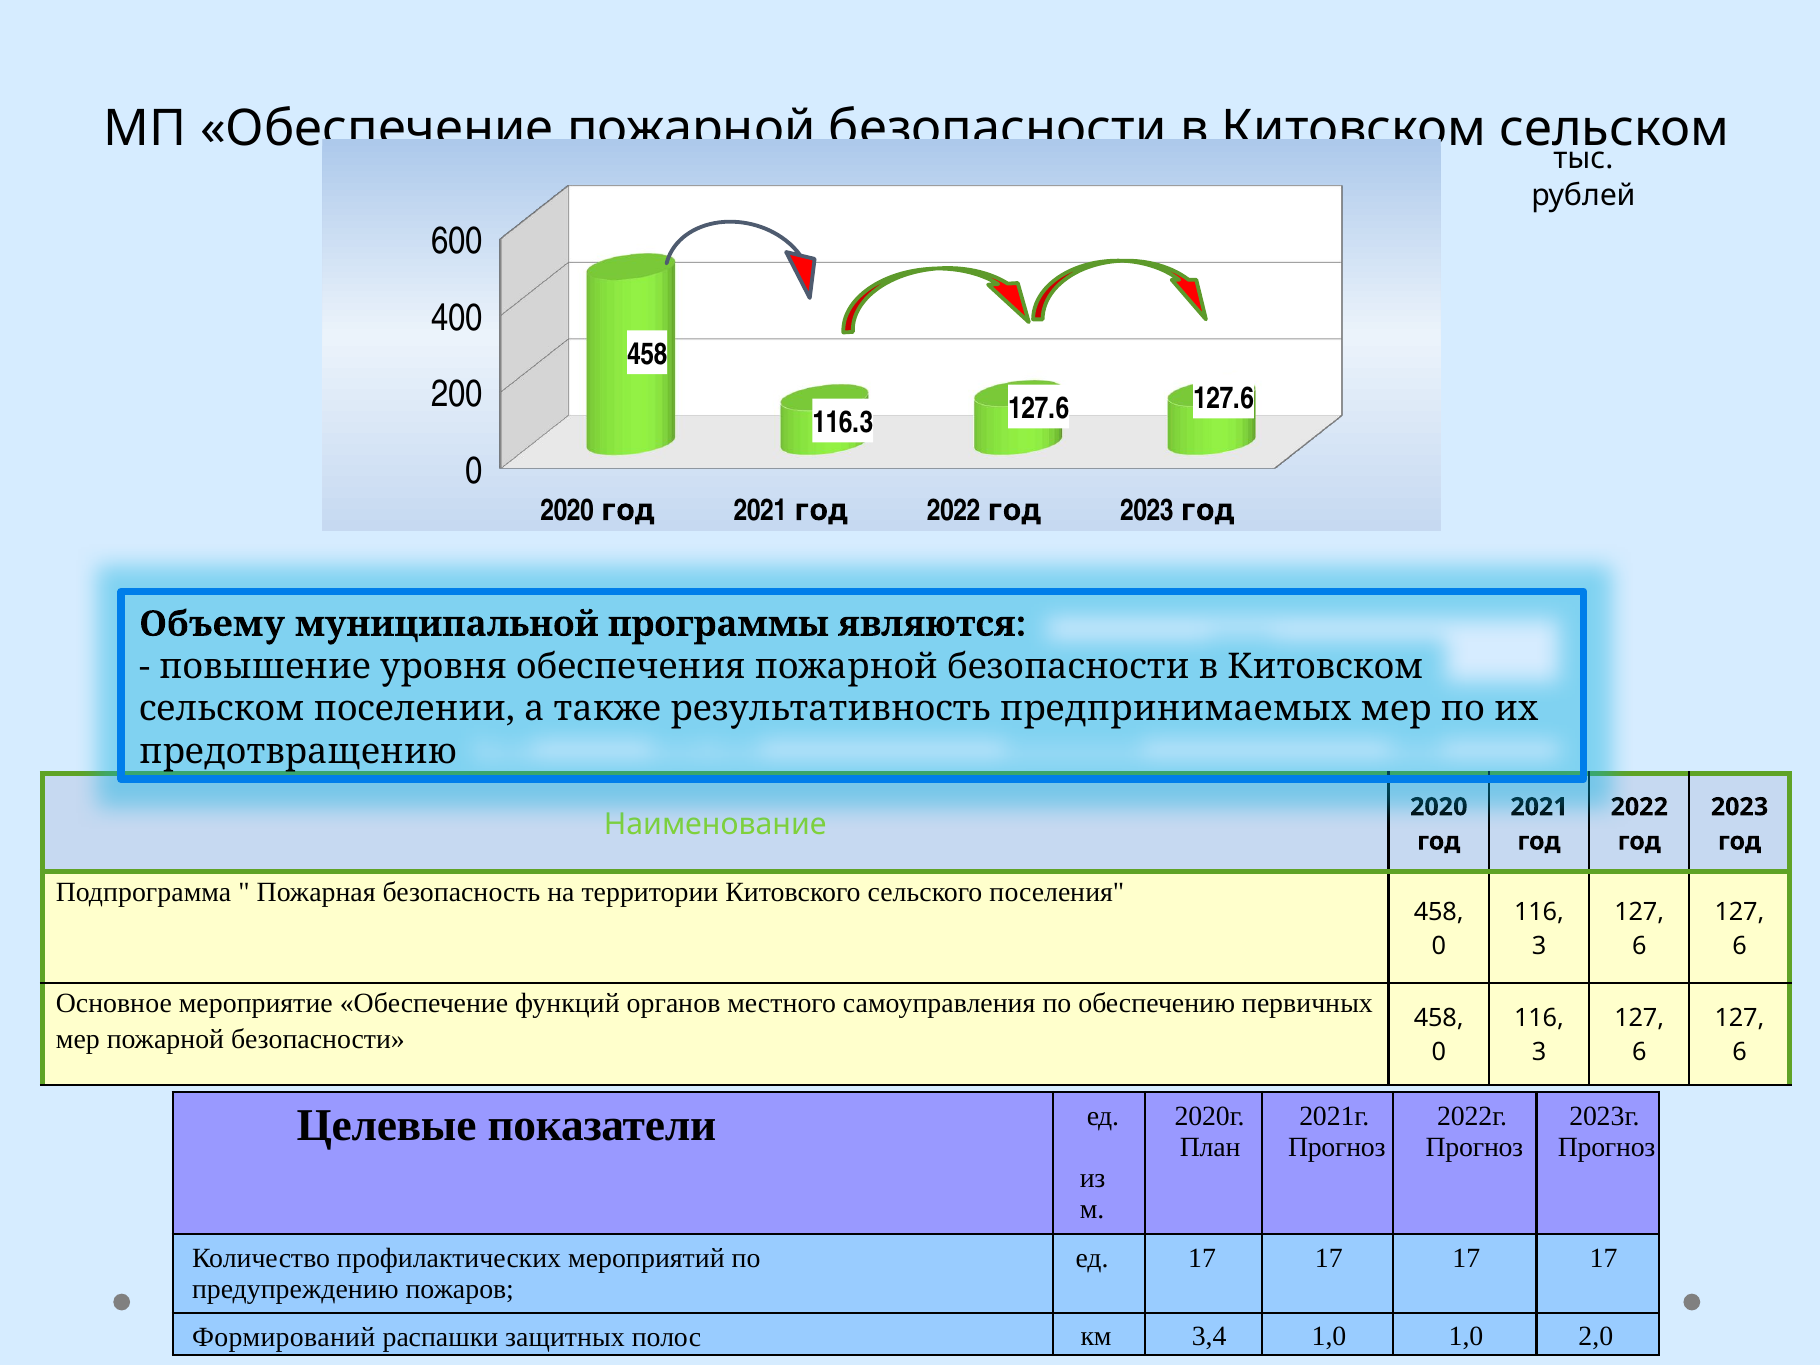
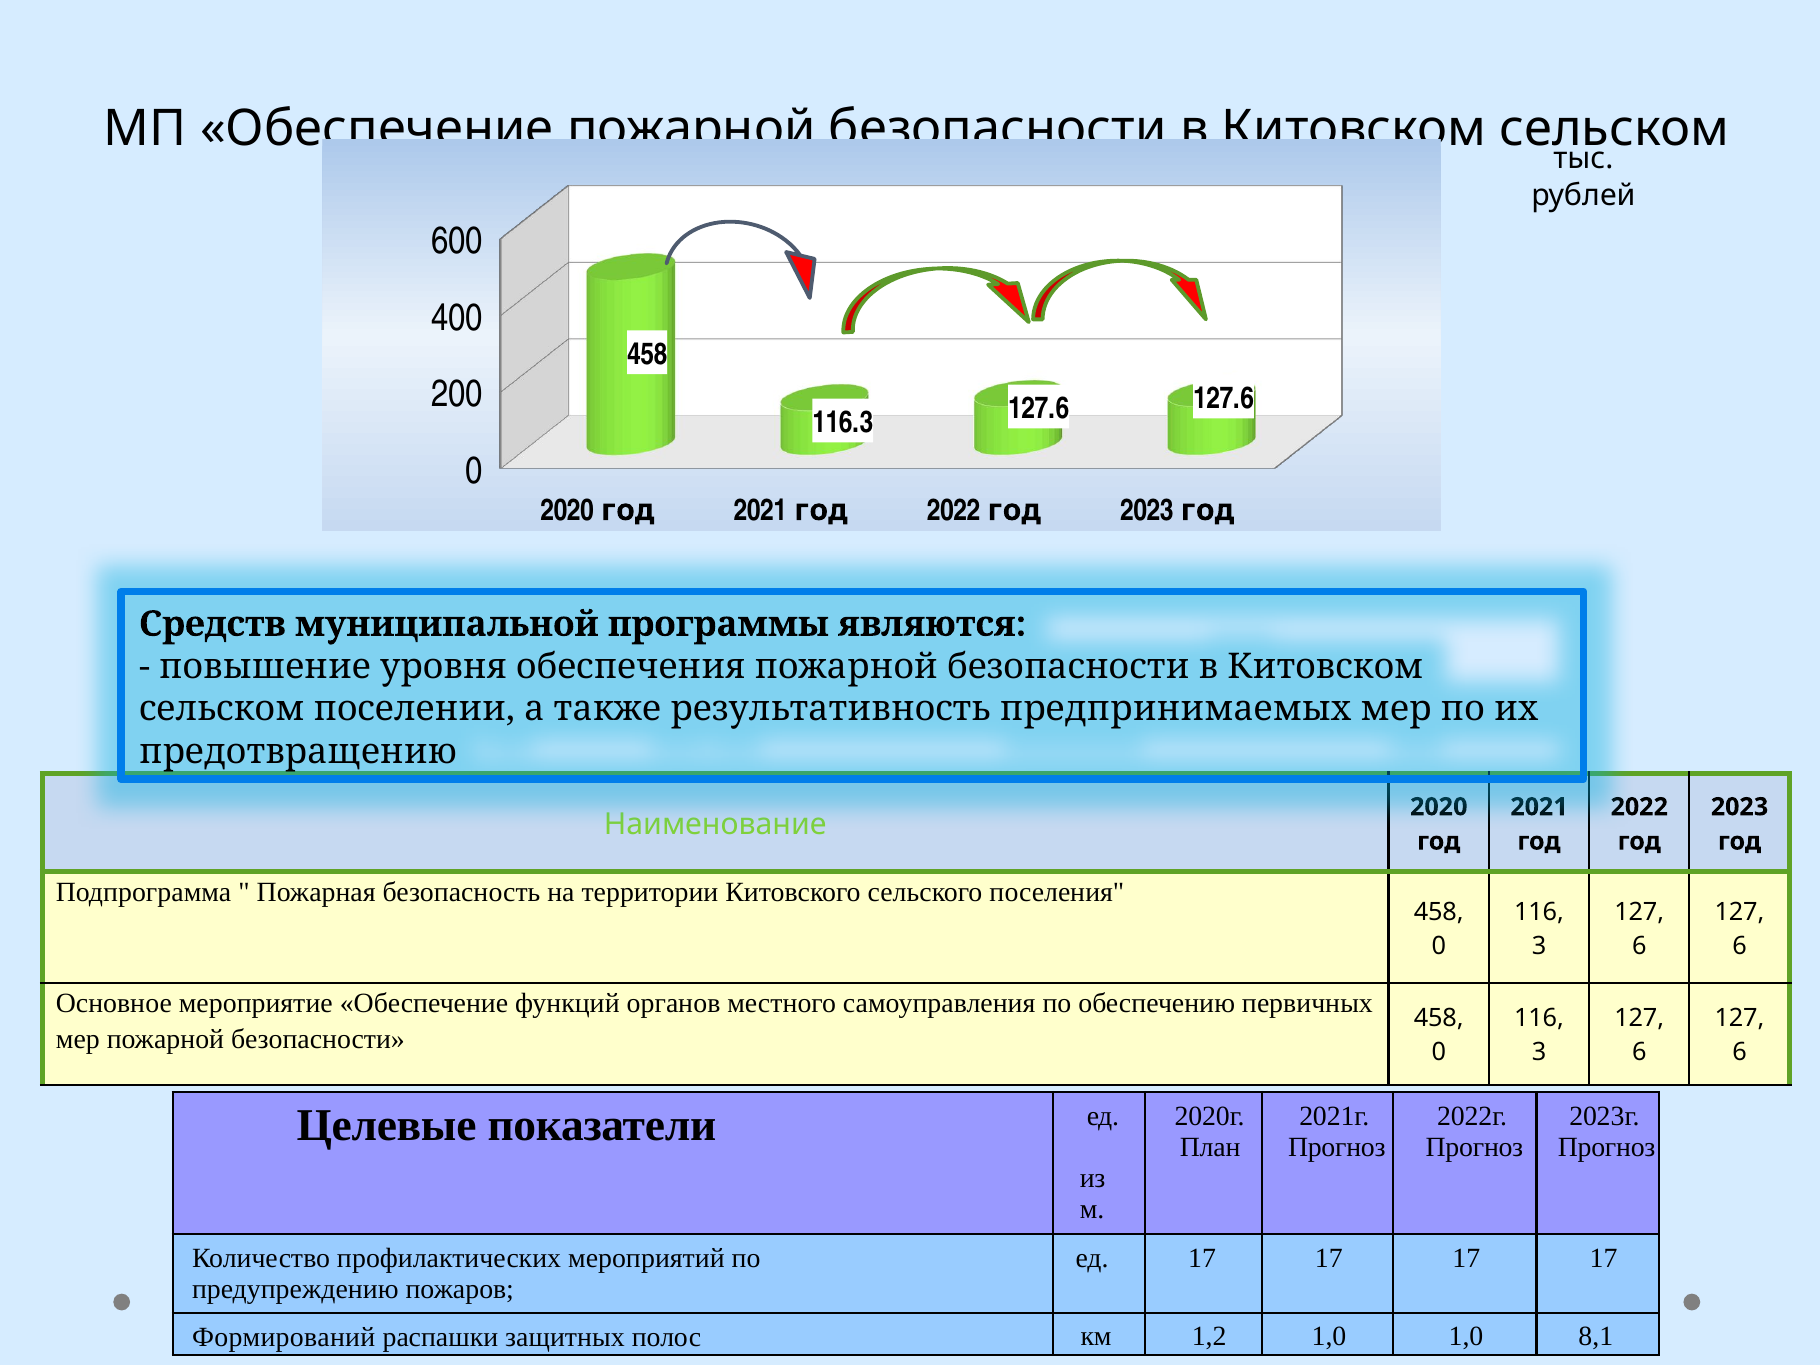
Объему: Объему -> Средств
3,4: 3,4 -> 1,2
2,0: 2,0 -> 8,1
